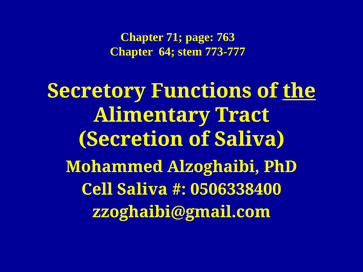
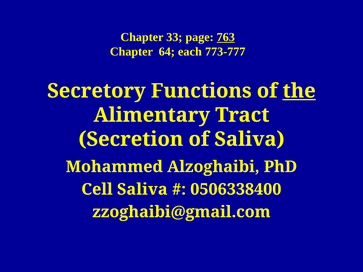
71: 71 -> 33
763 underline: none -> present
stem: stem -> each
